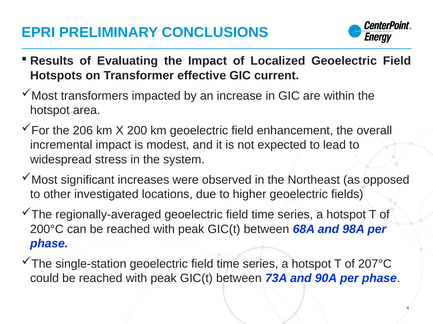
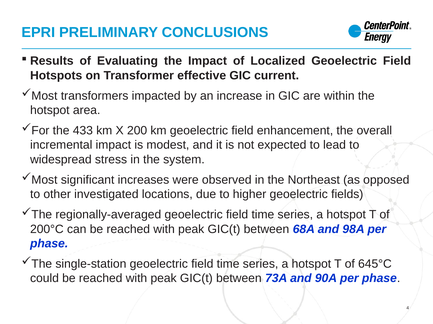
206: 206 -> 433
207°C: 207°C -> 645°C
